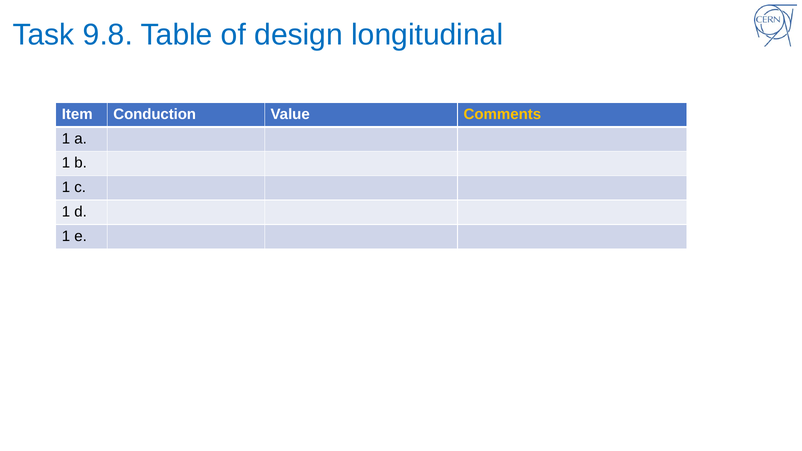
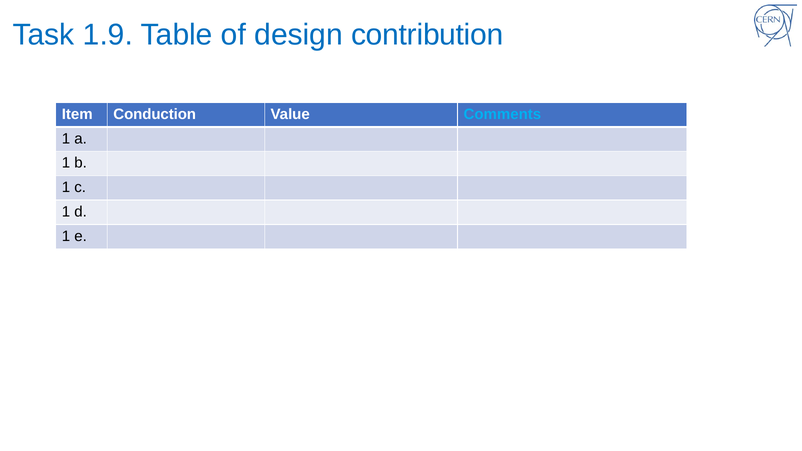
9.8: 9.8 -> 1.9
longitudinal: longitudinal -> contribution
Comments colour: yellow -> light blue
